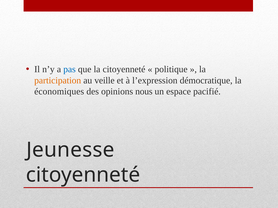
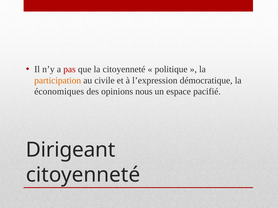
pas colour: blue -> red
veille: veille -> civile
Jeunesse: Jeunesse -> Dirigeant
